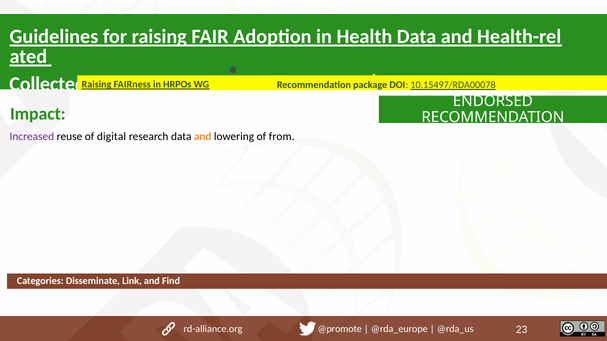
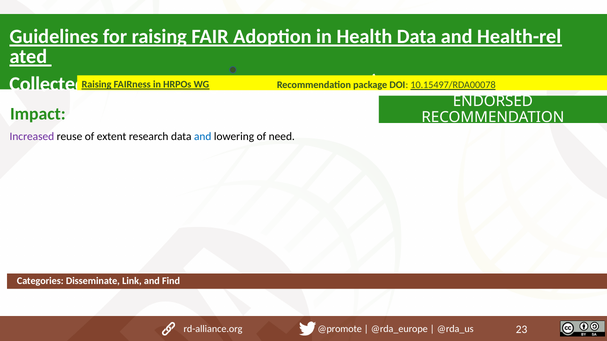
digital: digital -> extent
and at (203, 137) colour: orange -> blue
from: from -> need
